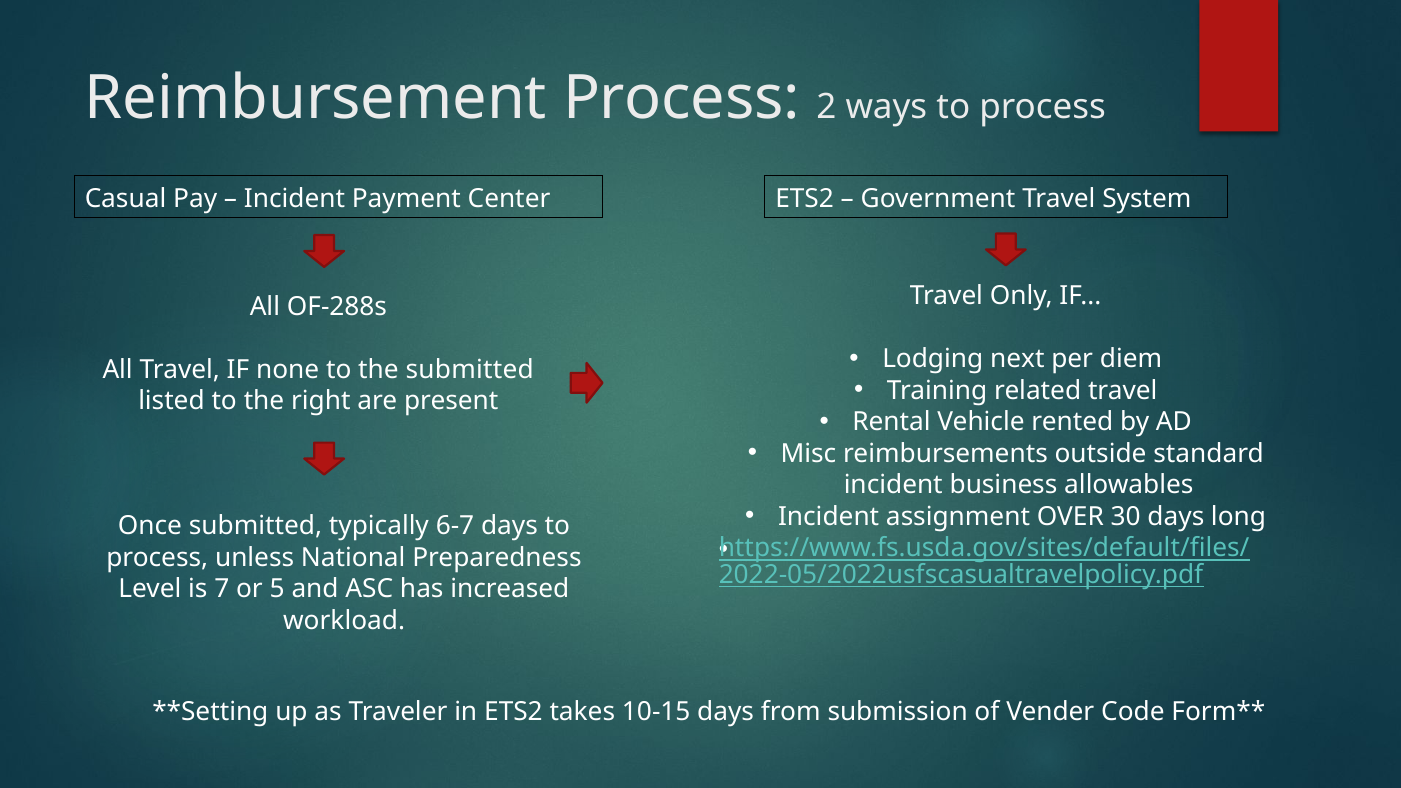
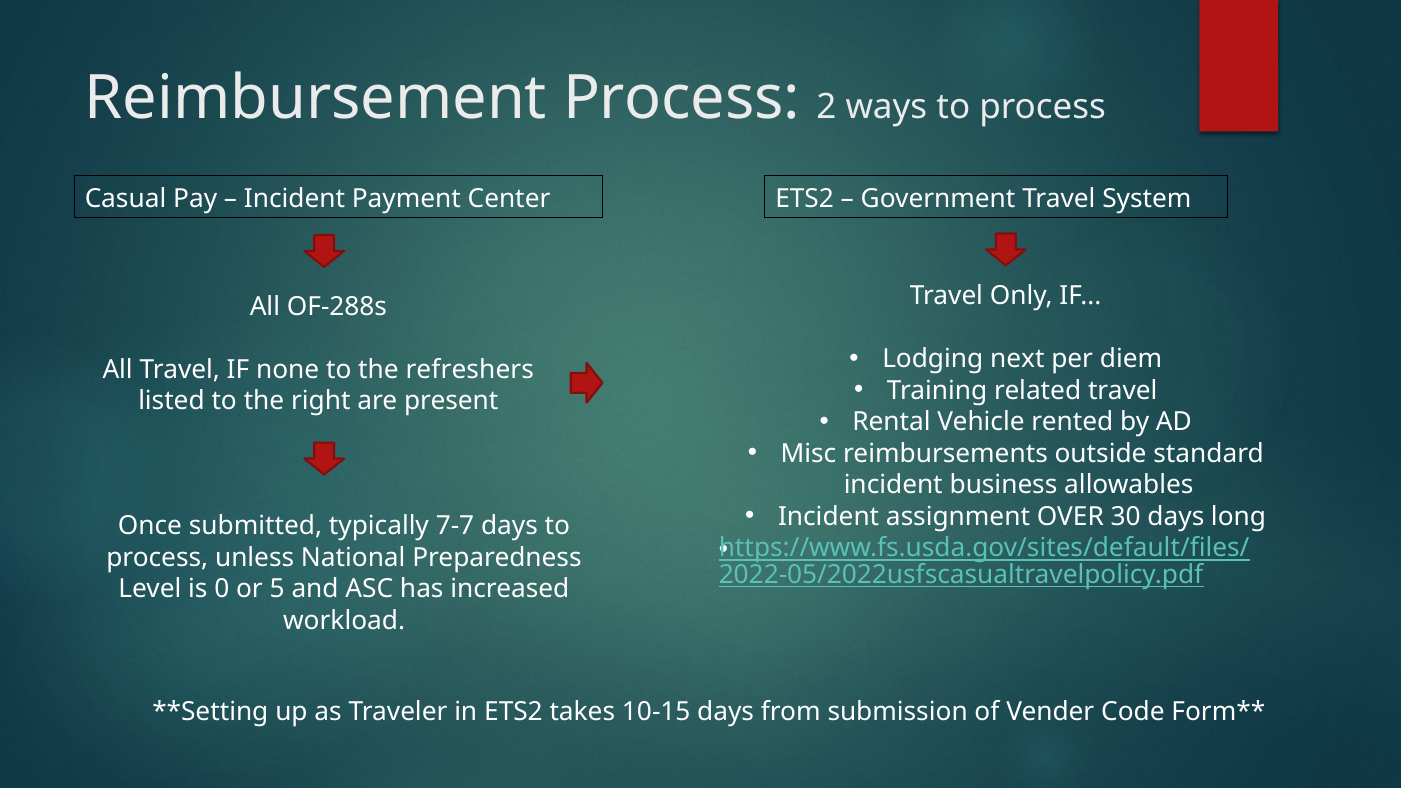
the submitted: submitted -> refreshers
6-7: 6-7 -> 7-7
7: 7 -> 0
